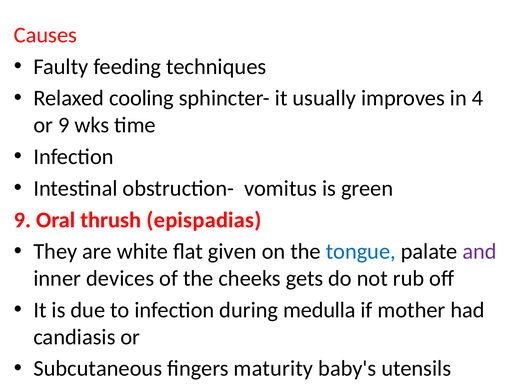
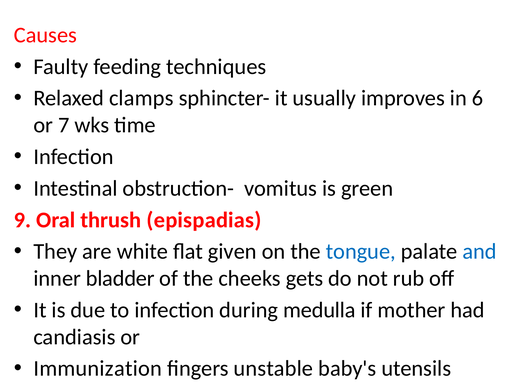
cooling: cooling -> clamps
4: 4 -> 6
or 9: 9 -> 7
and colour: purple -> blue
devices: devices -> bladder
Subcutaneous: Subcutaneous -> Immunization
maturity: maturity -> unstable
